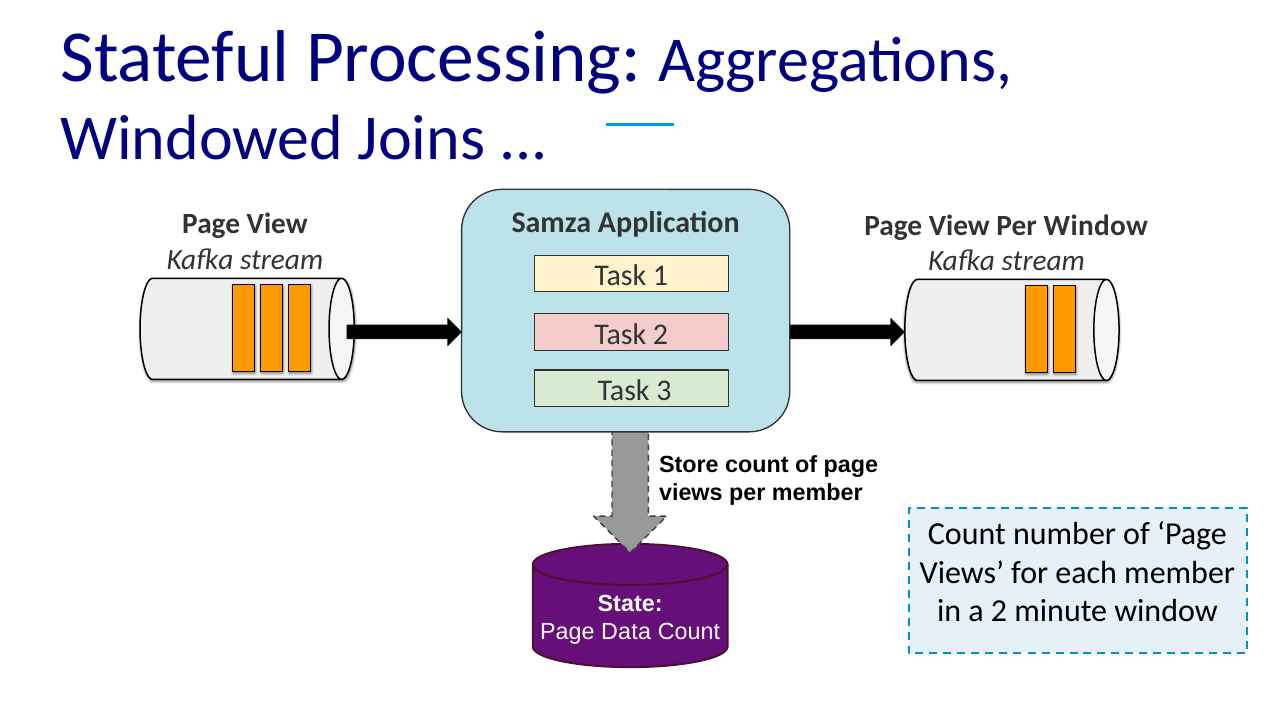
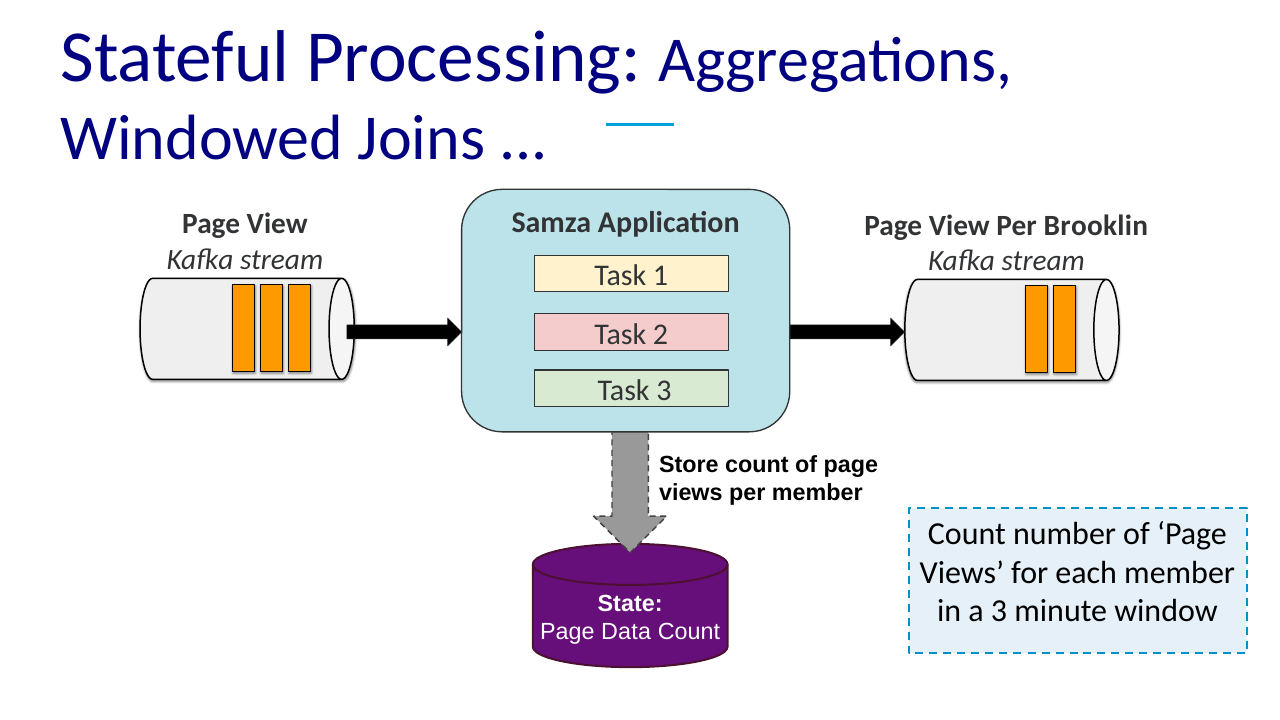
Per Window: Window -> Brooklin
a 2: 2 -> 3
